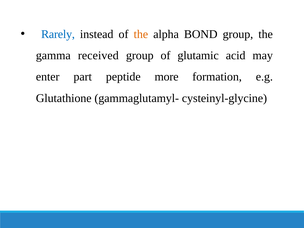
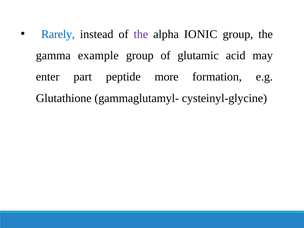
the at (141, 34) colour: orange -> purple
BOND: BOND -> IONIC
received: received -> example
